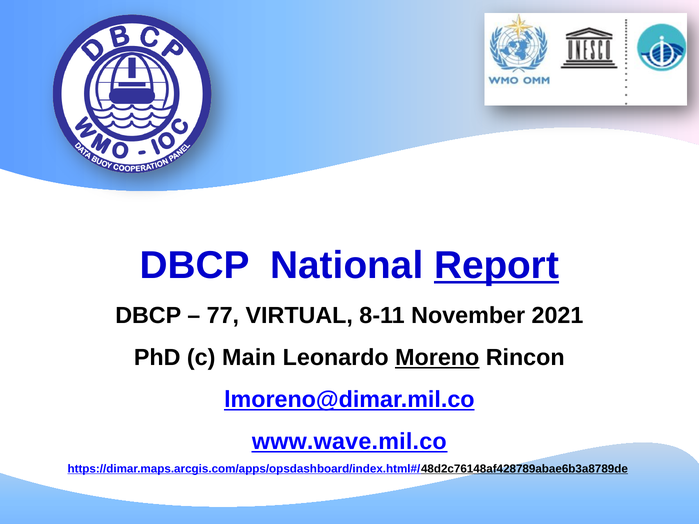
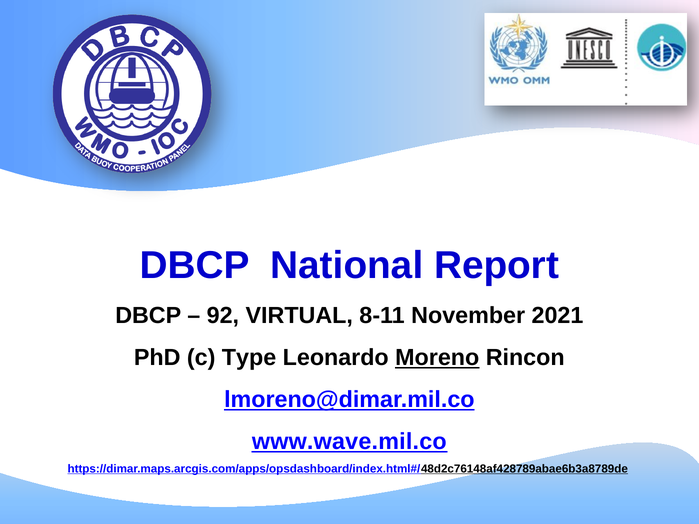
Report underline: present -> none
77: 77 -> 92
Main: Main -> Type
